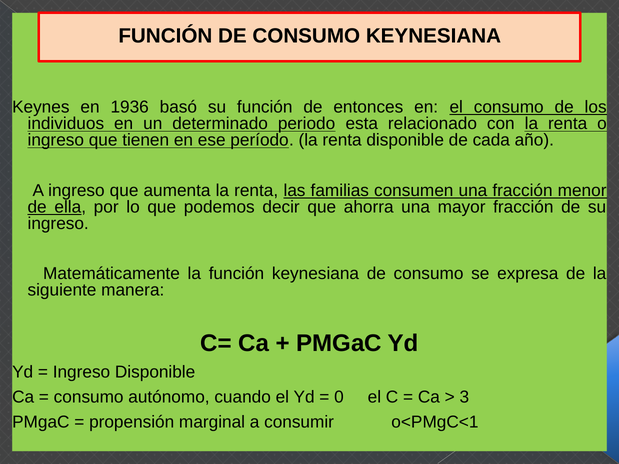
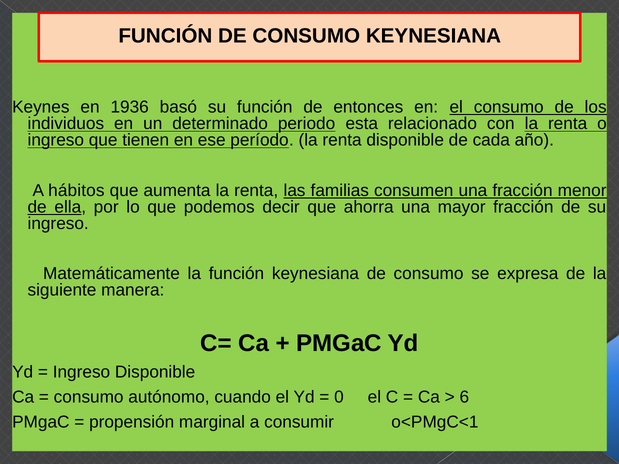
A ingreso: ingreso -> hábitos
3: 3 -> 6
